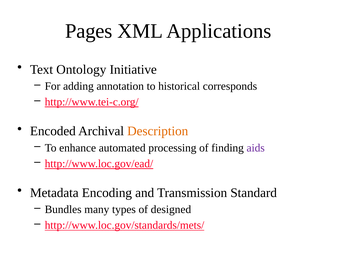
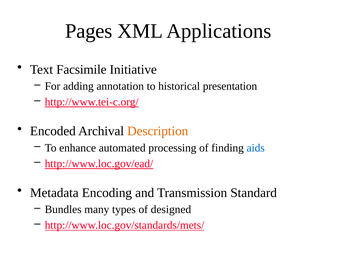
Ontology: Ontology -> Facsimile
corresponds: corresponds -> presentation
aids colour: purple -> blue
